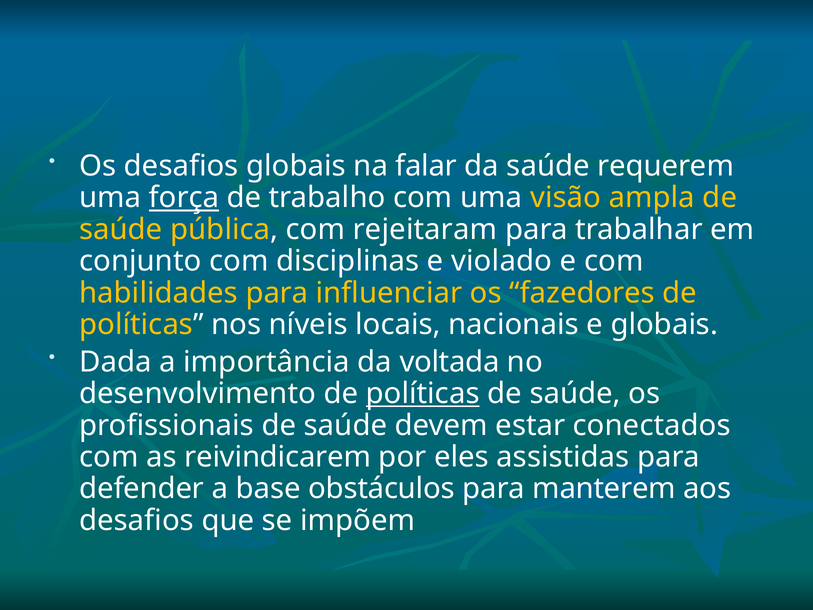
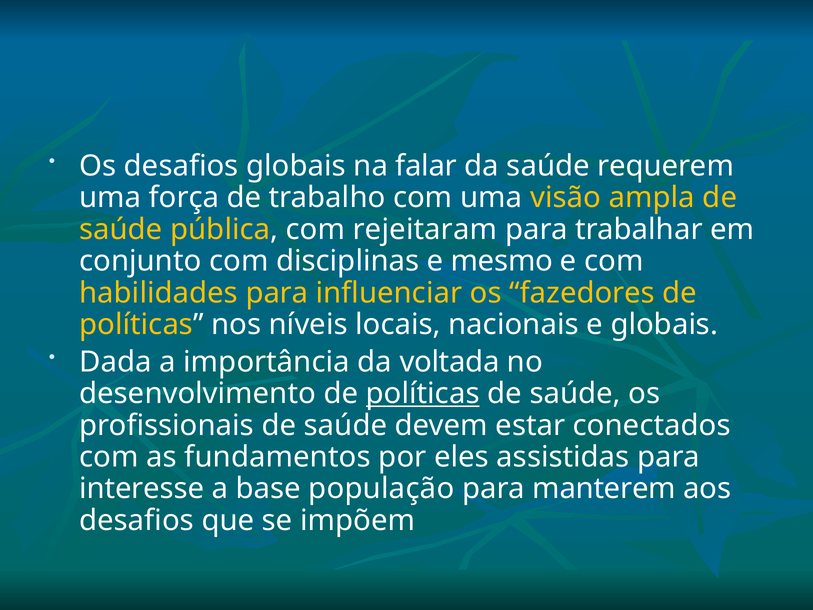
força underline: present -> none
violado: violado -> mesmo
reivindicarem: reivindicarem -> fundamentos
defender: defender -> interesse
obstáculos: obstáculos -> população
